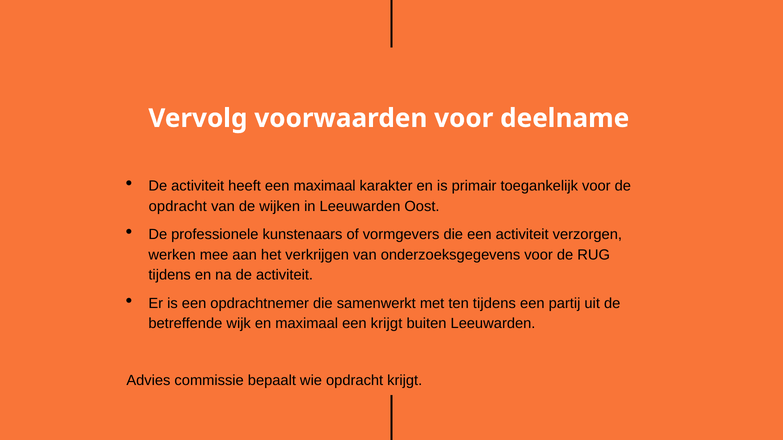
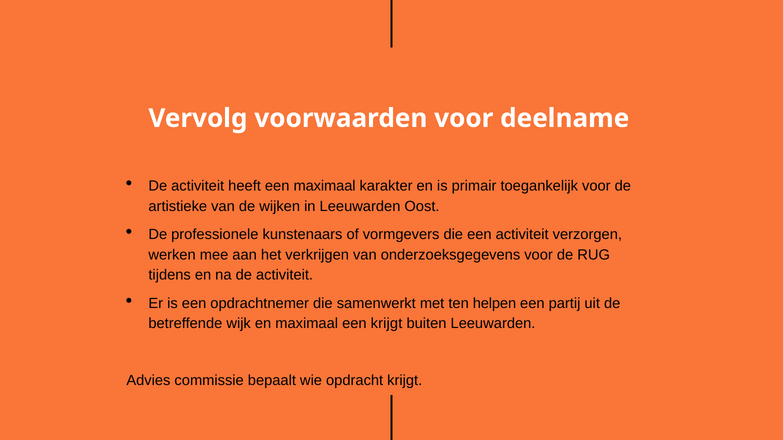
opdracht at (178, 206): opdracht -> artistieke
ten tijdens: tijdens -> helpen
